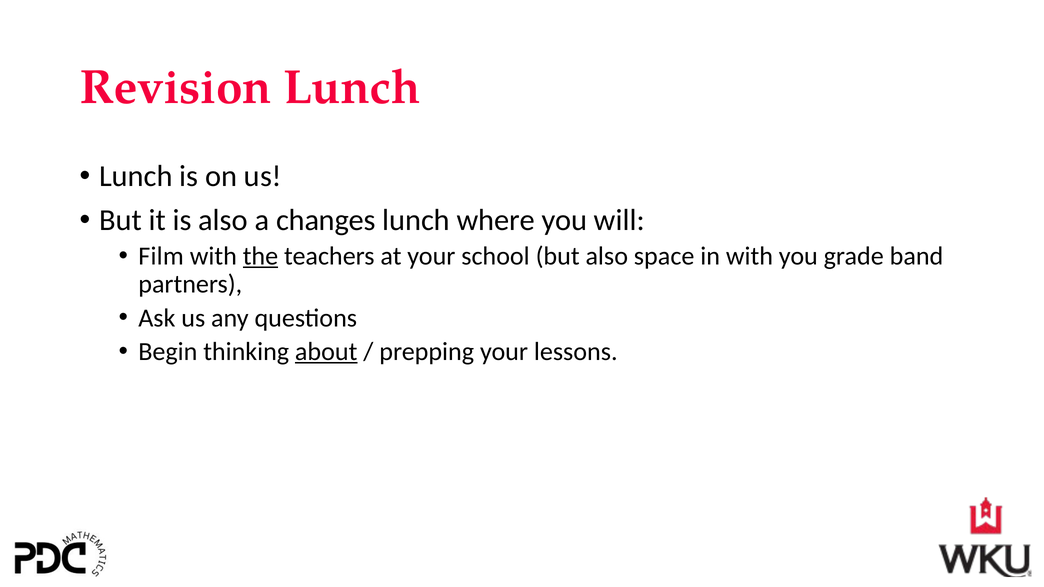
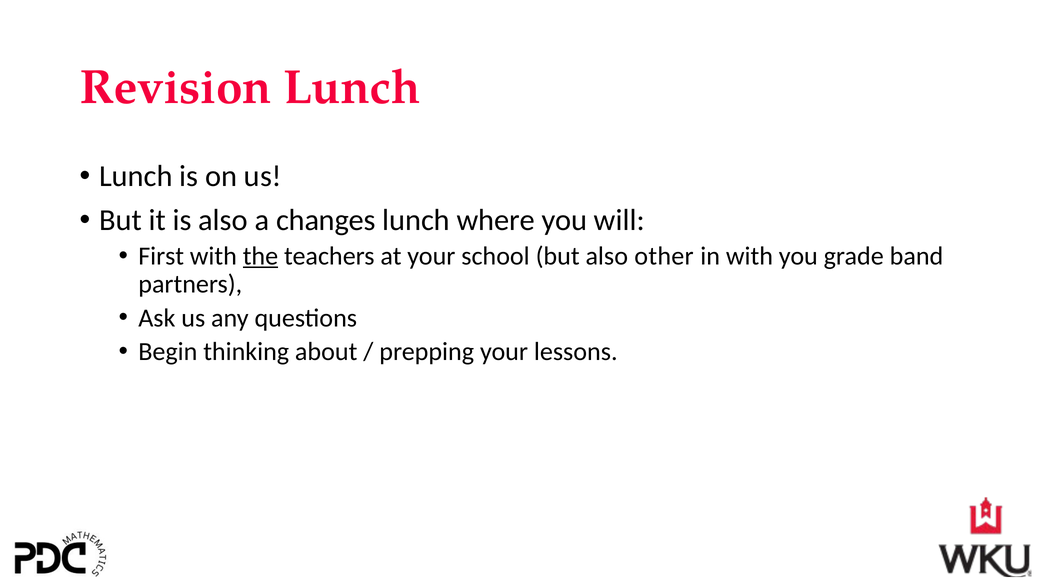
Film: Film -> First
space: space -> other
about underline: present -> none
